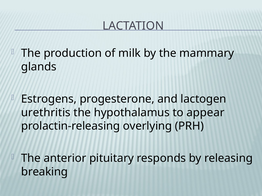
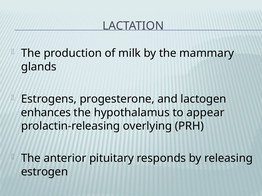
urethritis: urethritis -> enhances
breaking: breaking -> estrogen
